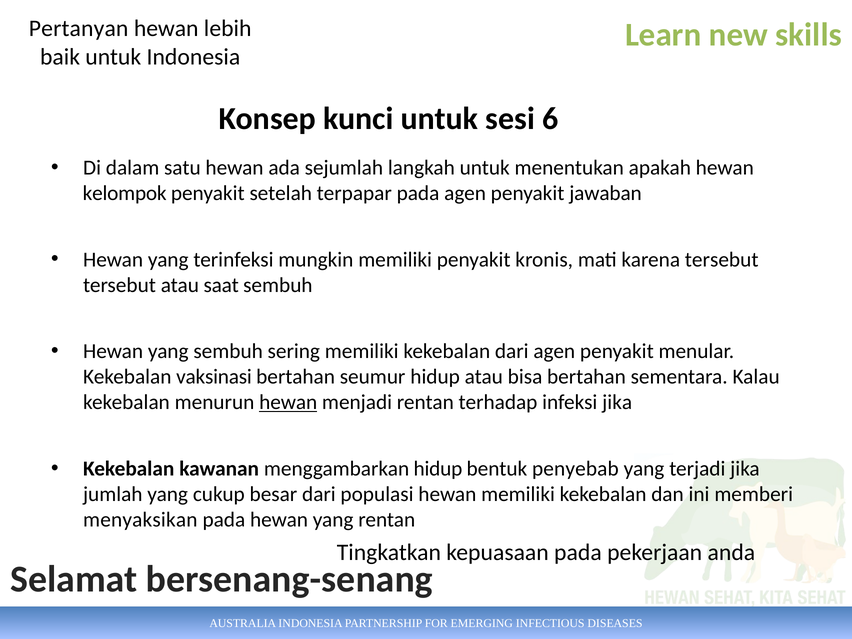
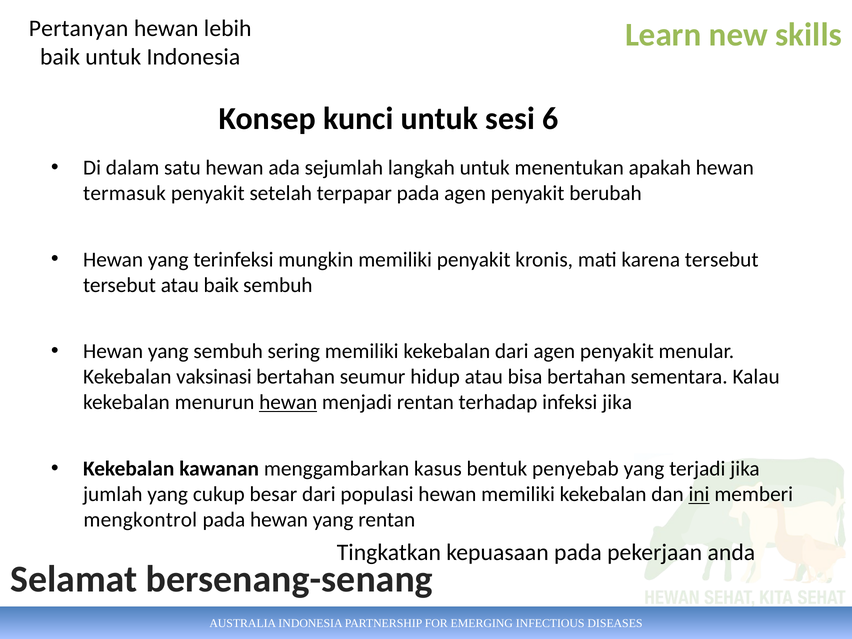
kelompok: kelompok -> termasuk
jawaban: jawaban -> berubah
atau saat: saat -> baik
menggambarkan hidup: hidup -> kasus
ini underline: none -> present
menyaksikan: menyaksikan -> mengkontrol
